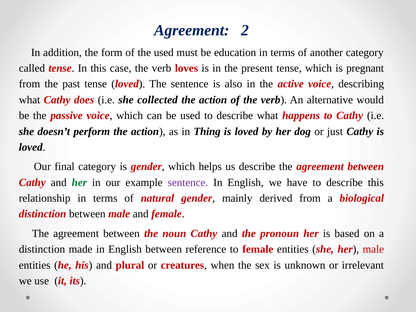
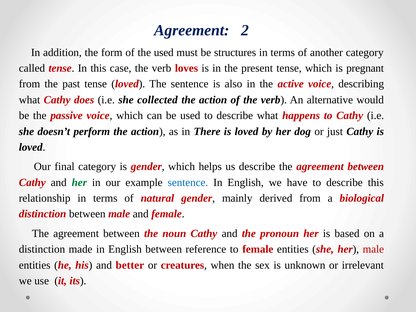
education: education -> structures
Thing: Thing -> There
sentence at (188, 182) colour: purple -> blue
plural: plural -> better
